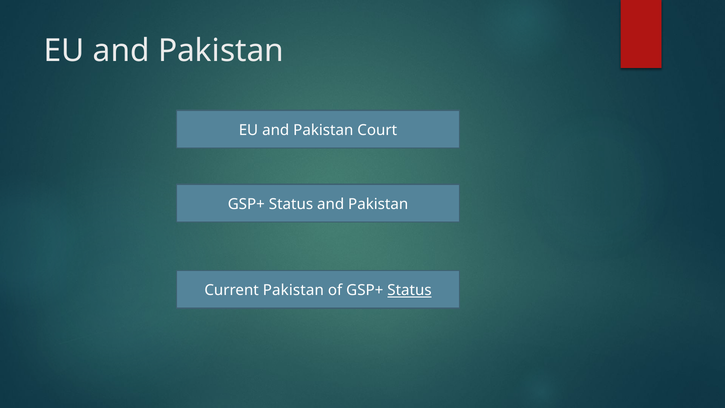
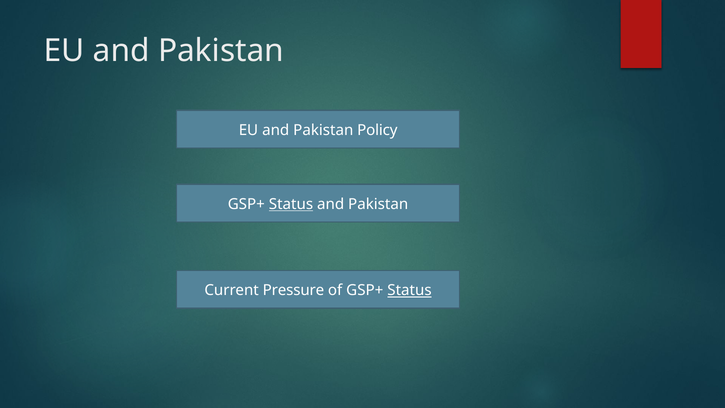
Court: Court -> Policy
Status at (291, 204) underline: none -> present
Current Pakistan: Pakistan -> Pressure
